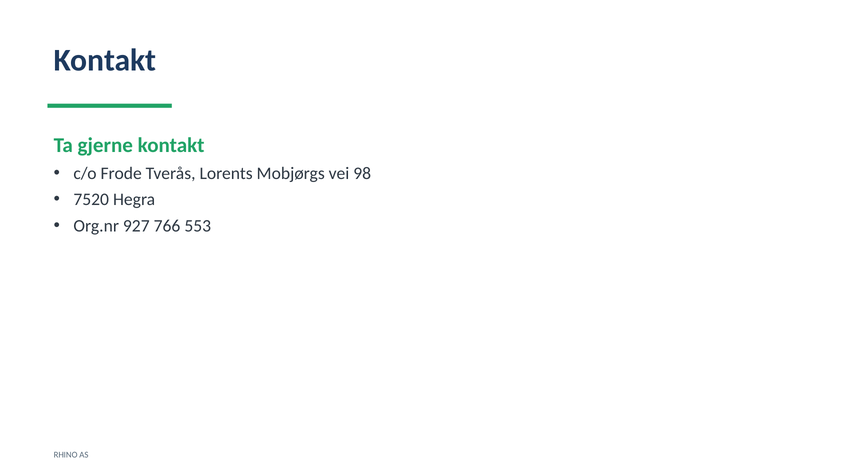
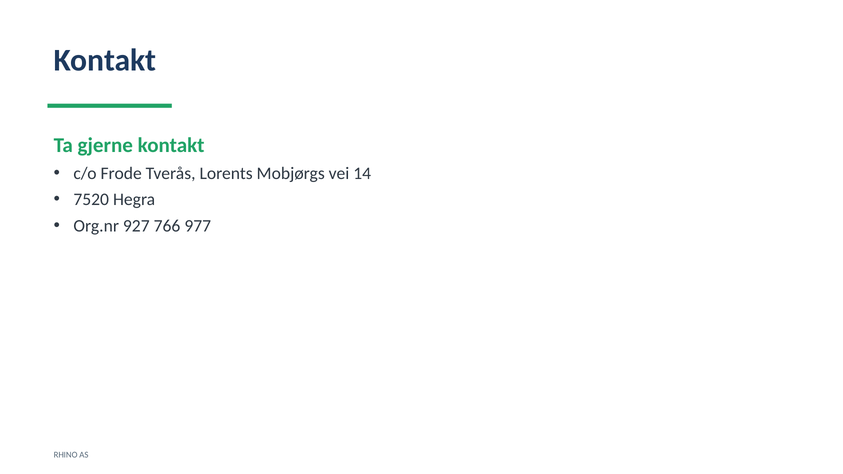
98: 98 -> 14
553: 553 -> 977
